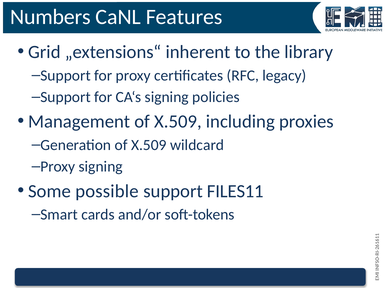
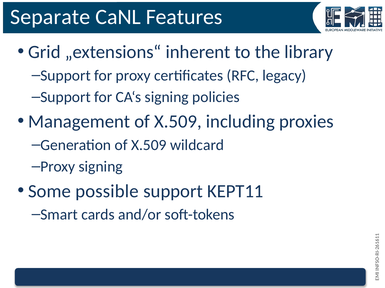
Numbers: Numbers -> Separate
FILES11: FILES11 -> KEPT11
